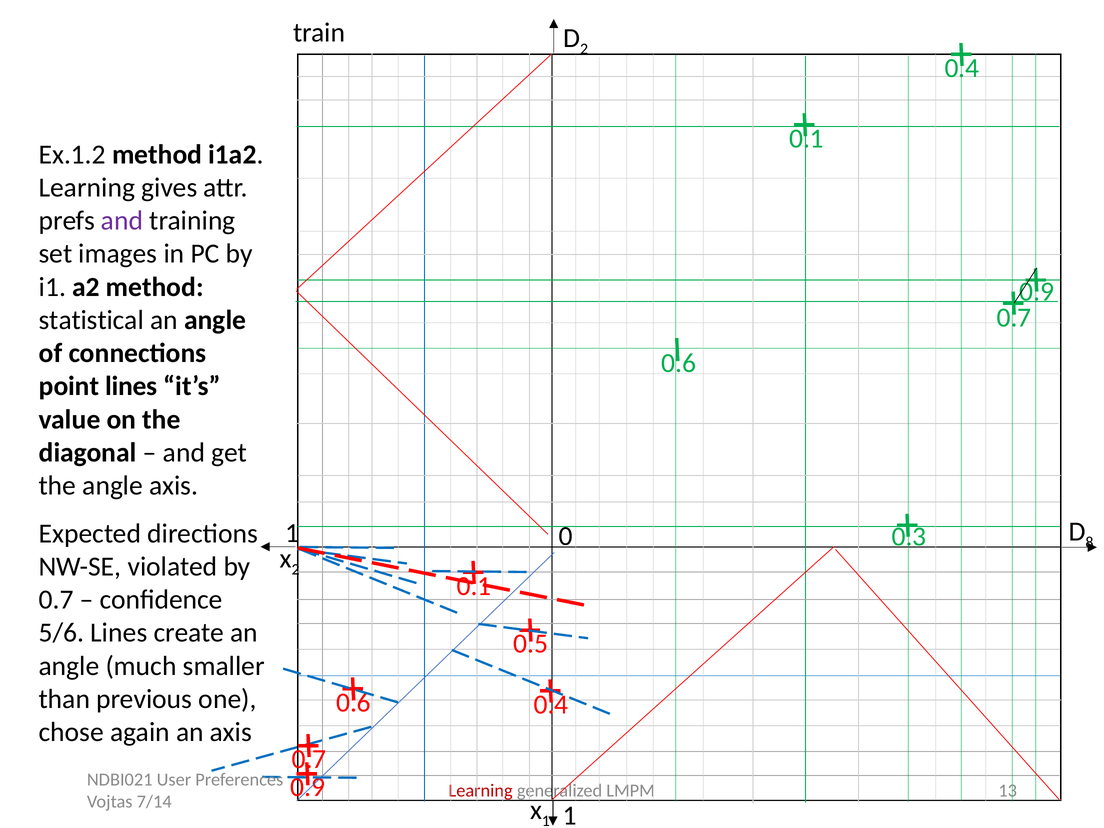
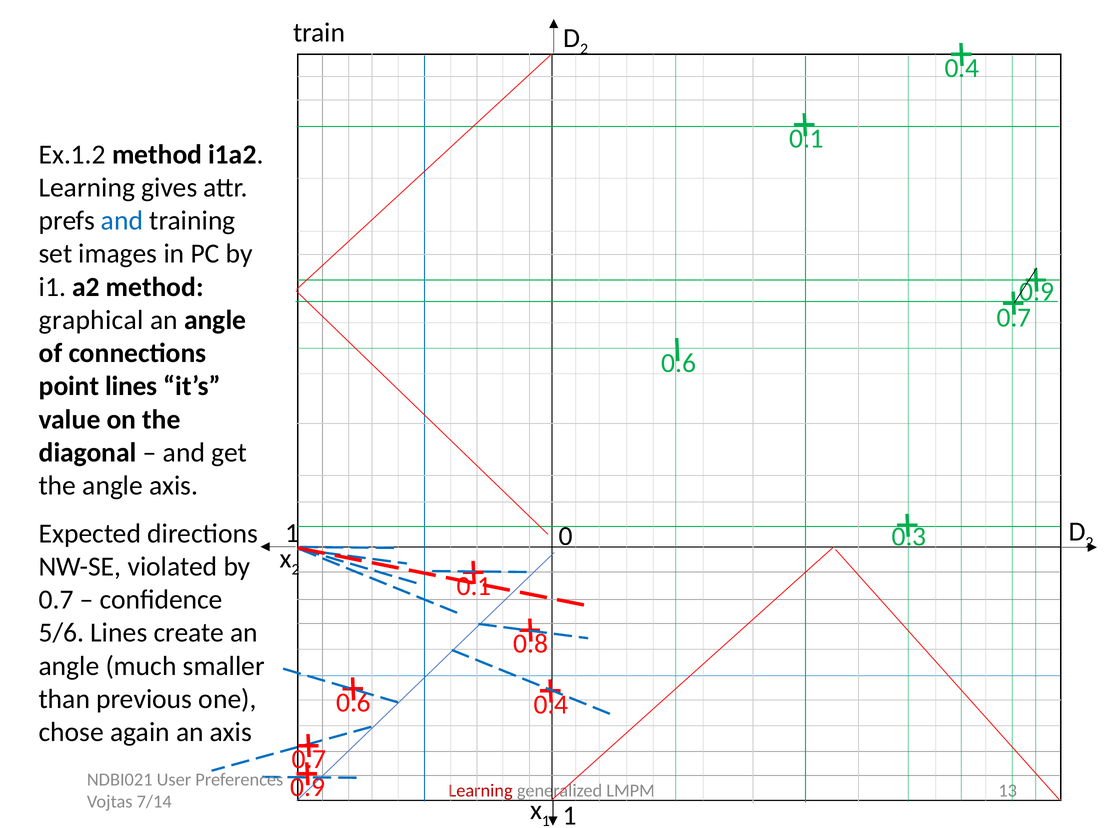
and at (122, 221) colour: purple -> blue
statistical: statistical -> graphical
8 at (1089, 542): 8 -> 2
0.5: 0.5 -> 0.8
